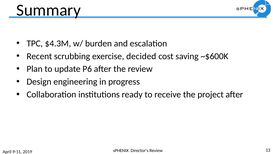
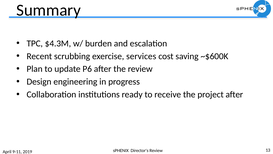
decided: decided -> services
